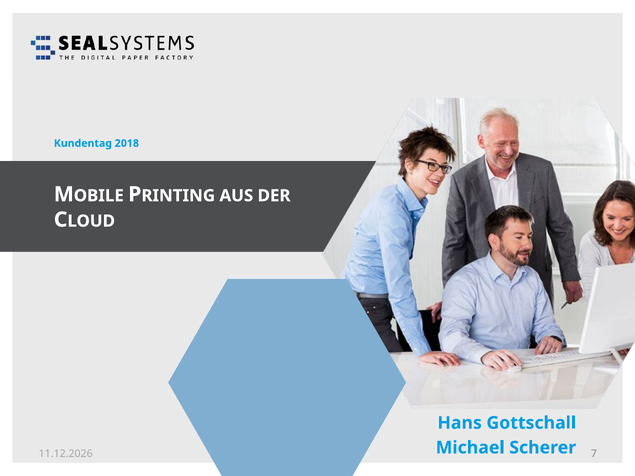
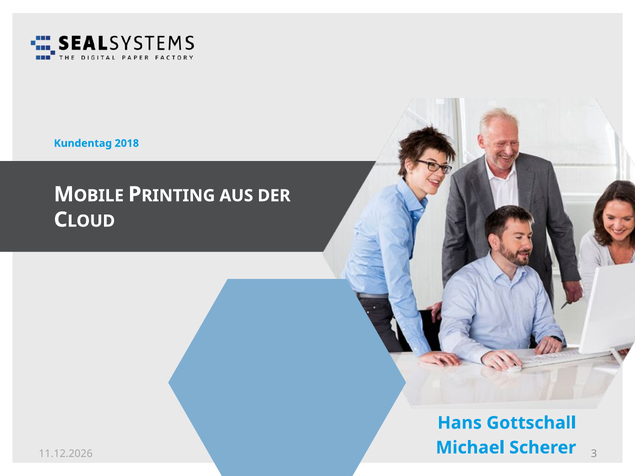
7: 7 -> 3
